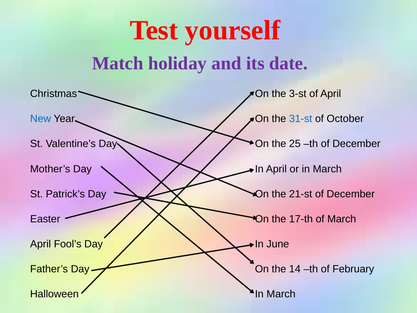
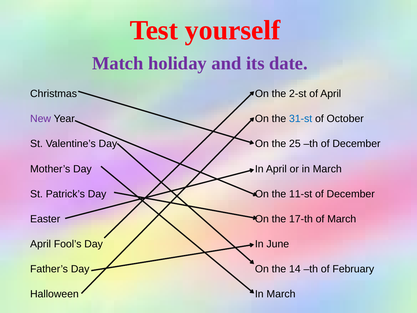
3-st: 3-st -> 2-st
New colour: blue -> purple
21-st: 21-st -> 11-st
